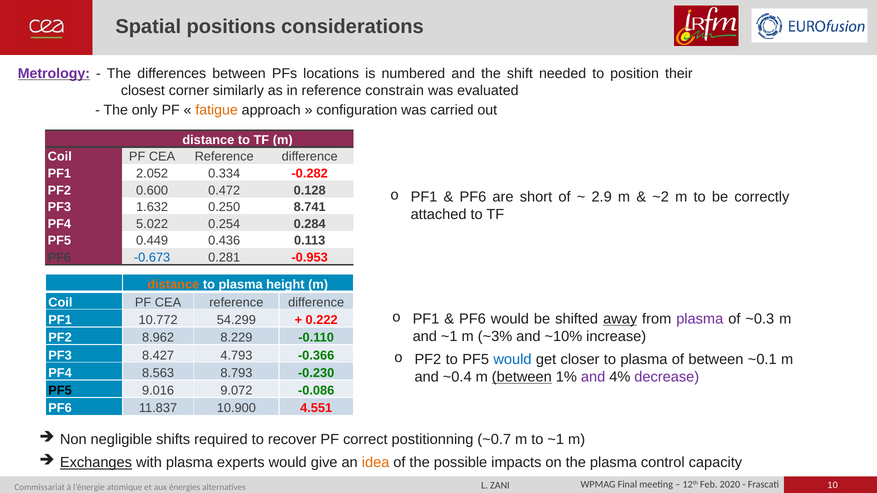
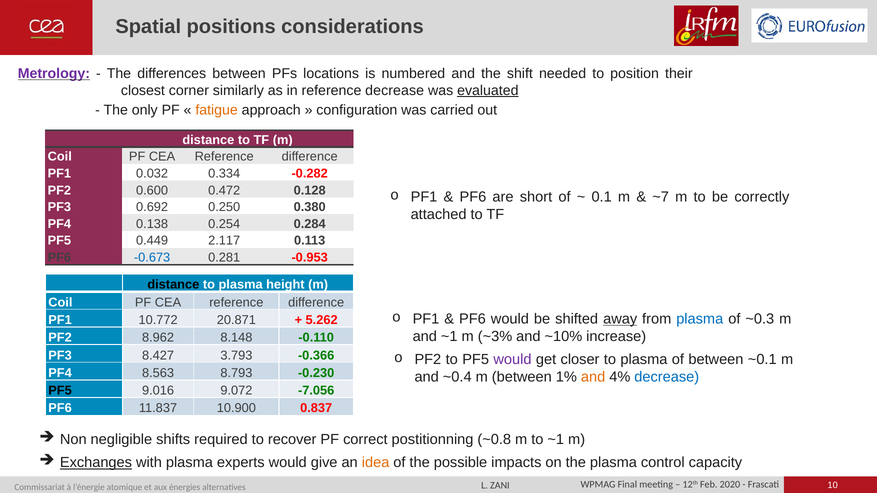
reference constrain: constrain -> decrease
evaluated underline: none -> present
2.052: 2.052 -> 0.032
2.9: 2.9 -> 0.1
~2: ~2 -> ~7
1.632: 1.632 -> 0.692
8.741: 8.741 -> 0.380
5.022: 5.022 -> 0.138
0.436: 0.436 -> 2.117
distance at (173, 285) colour: orange -> black
plasma at (700, 319) colour: purple -> blue
54.299: 54.299 -> 20.871
0.222: 0.222 -> 5.262
8.229: 8.229 -> 8.148
4.793: 4.793 -> 3.793
would at (512, 360) colour: blue -> purple
between at (522, 377) underline: present -> none
and at (593, 377) colour: purple -> orange
decrease at (667, 377) colour: purple -> blue
-0.086: -0.086 -> -7.056
4.551: 4.551 -> 0.837
~0.7: ~0.7 -> ~0.8
